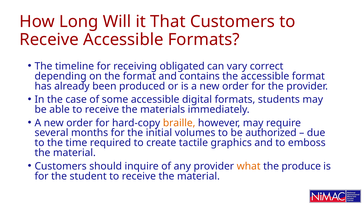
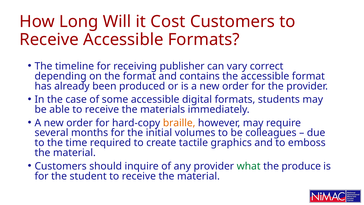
That: That -> Cost
obligated: obligated -> publisher
authorized: authorized -> colleagues
what colour: orange -> green
